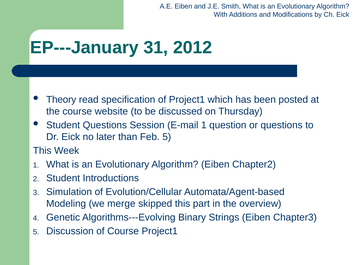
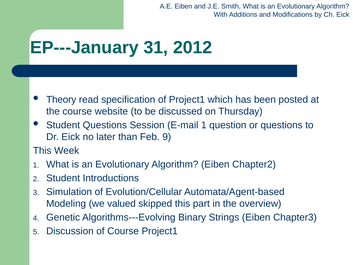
Feb 5: 5 -> 9
merge: merge -> valued
